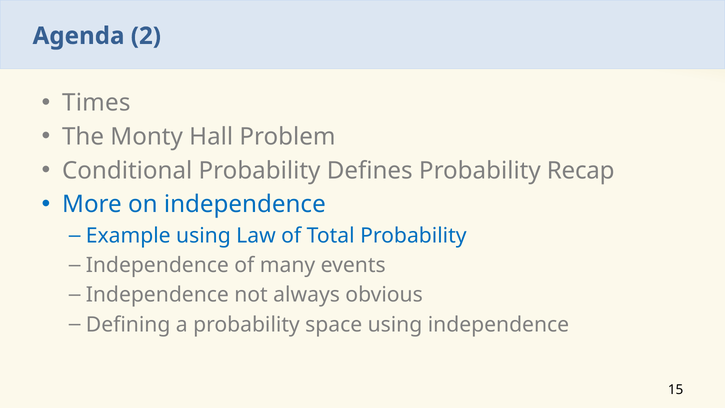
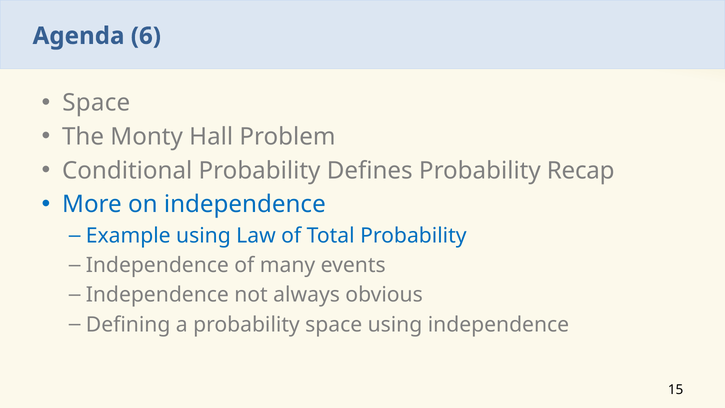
2: 2 -> 6
Times at (96, 103): Times -> Space
